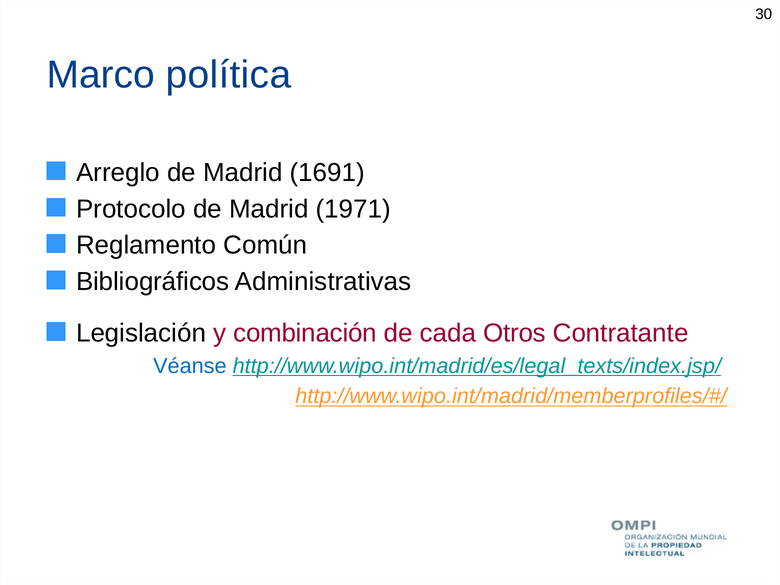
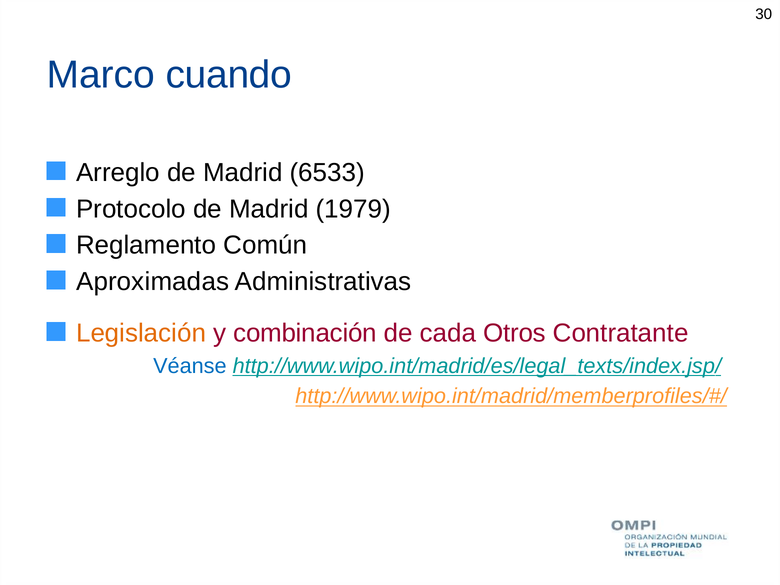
política: política -> cuando
1691: 1691 -> 6533
1971: 1971 -> 1979
Bibliográficos: Bibliográficos -> Aproximadas
Legislación colour: black -> orange
